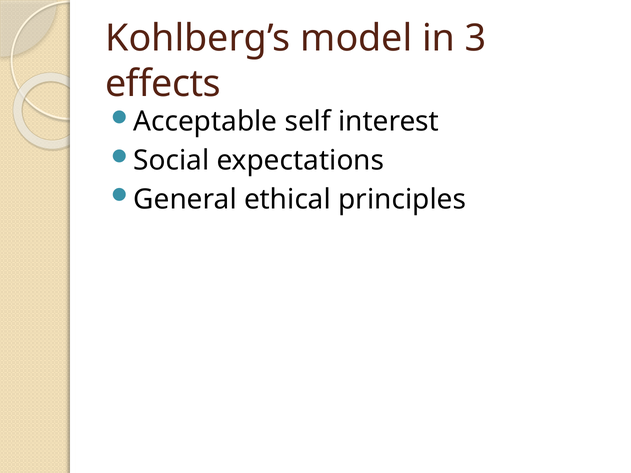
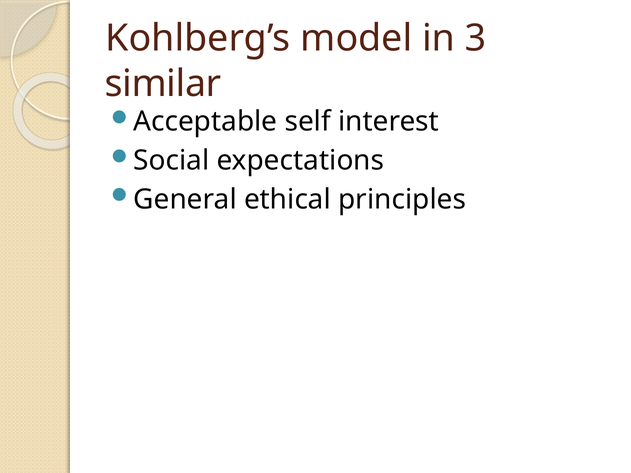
effects: effects -> similar
